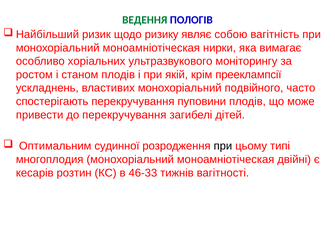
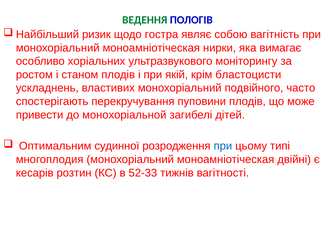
ризику: ризику -> гостра
прееклампсії: прееклампсії -> бластоцисти
до перекручування: перекручування -> монохоріальной
при at (223, 146) colour: black -> blue
46-33: 46-33 -> 52-33
